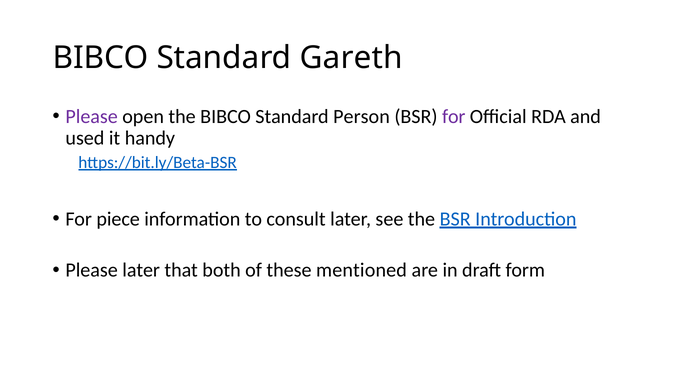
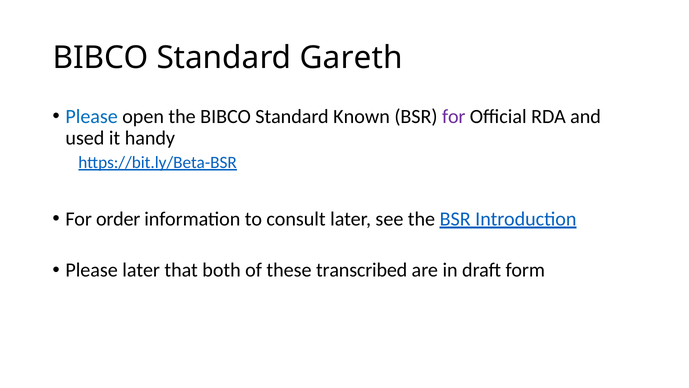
Please at (92, 116) colour: purple -> blue
Person: Person -> Known
piece: piece -> order
mentioned: mentioned -> transcribed
